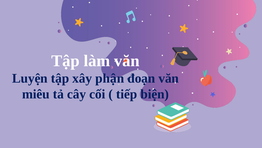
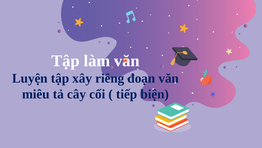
phận: phận -> riêng
